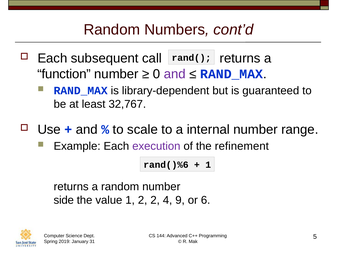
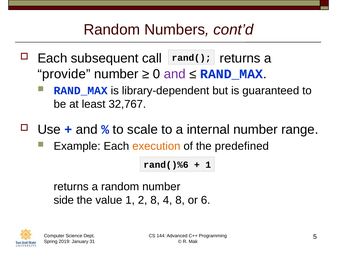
function: function -> provide
execution colour: purple -> orange
refinement: refinement -> predefined
2 2: 2 -> 8
4 9: 9 -> 8
